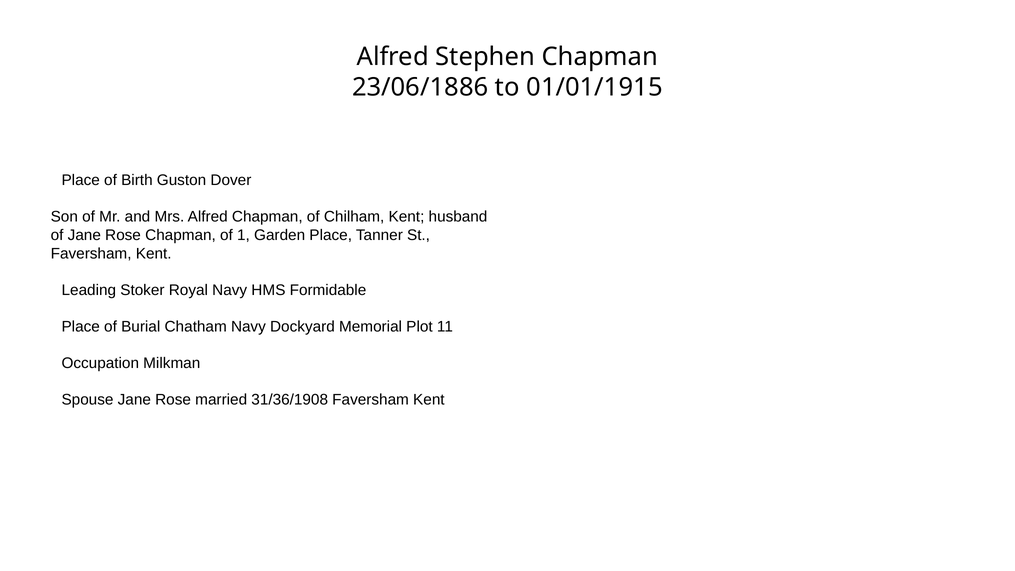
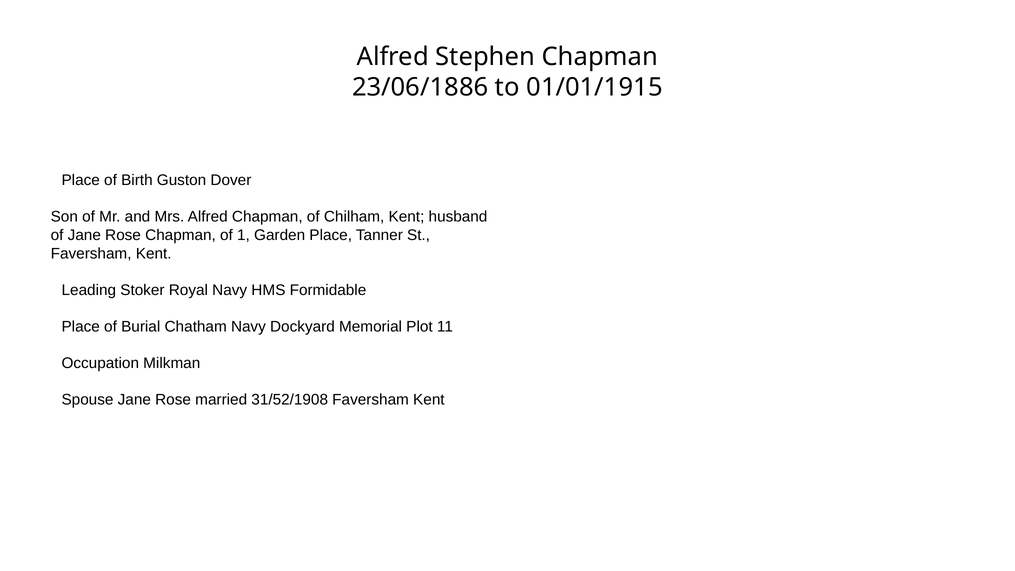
31/36/1908: 31/36/1908 -> 31/52/1908
